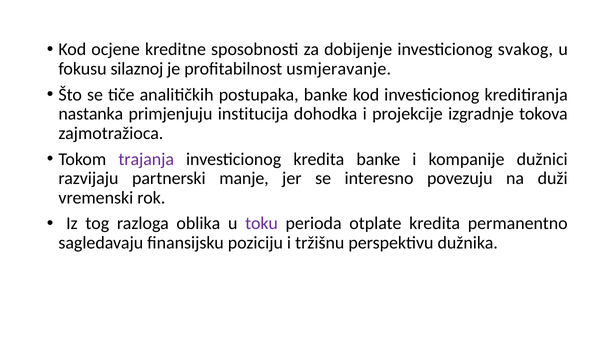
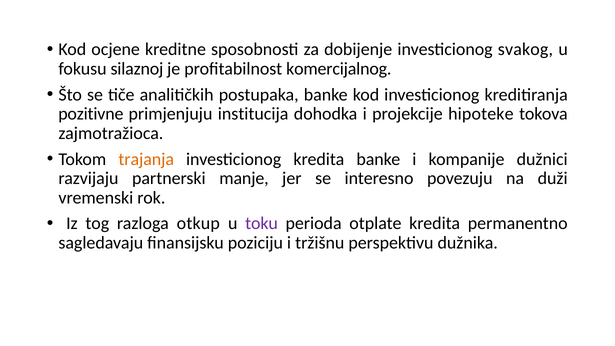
usmjeravanje: usmjeravanje -> komercijalnog
nastanka: nastanka -> pozitivne
izgradnje: izgradnje -> hipoteke
trajanja colour: purple -> orange
oblika: oblika -> otkup
